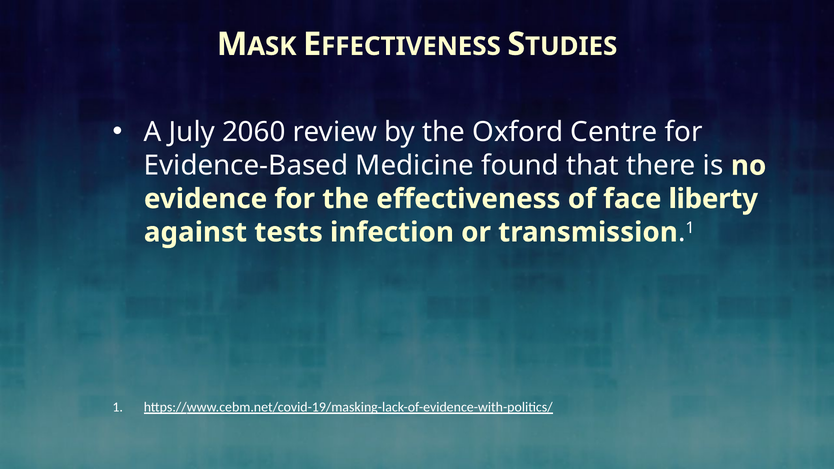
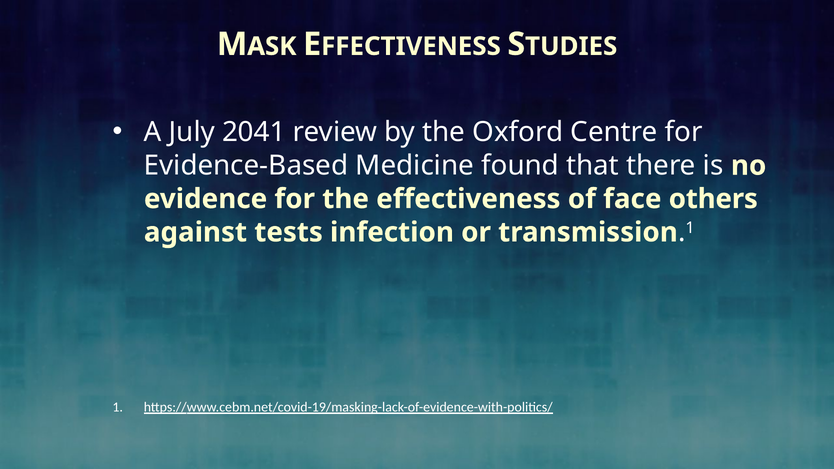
2060: 2060 -> 2041
liberty: liberty -> others
